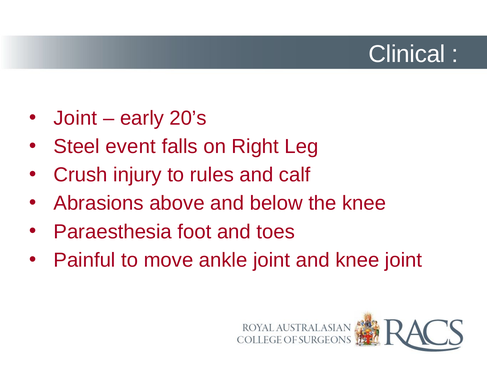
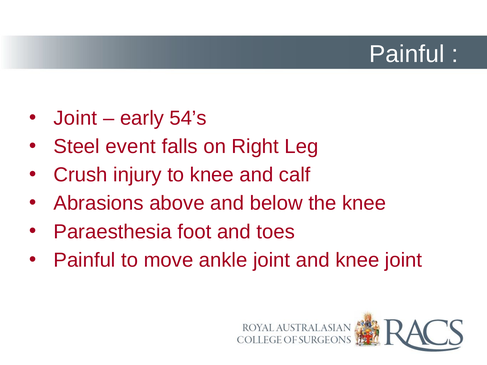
Clinical at (407, 54): Clinical -> Painful
20’s: 20’s -> 54’s
to rules: rules -> knee
